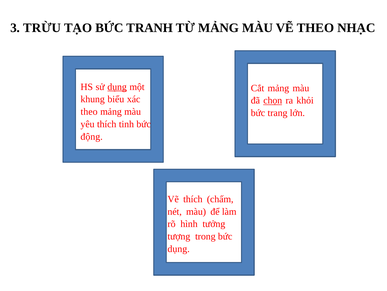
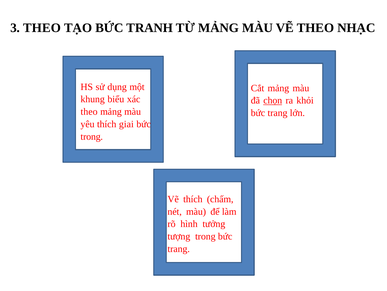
3 TRỪU: TRỪU -> THEO
dụng at (117, 87) underline: present -> none
tinh: tinh -> giai
động at (92, 136): động -> trong
dụng at (179, 248): dụng -> trang
